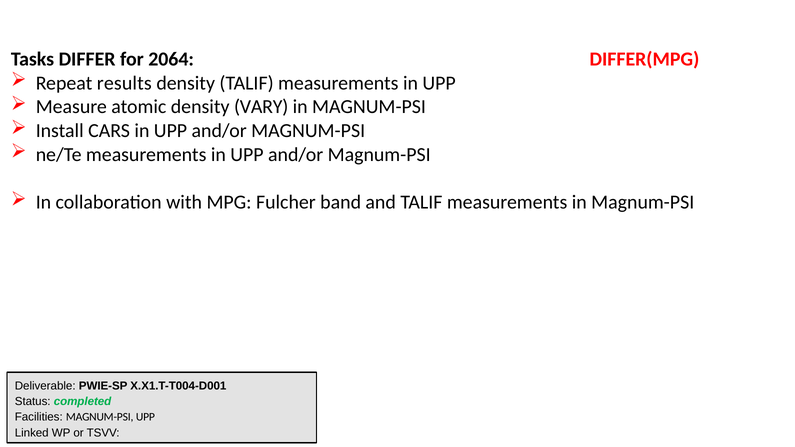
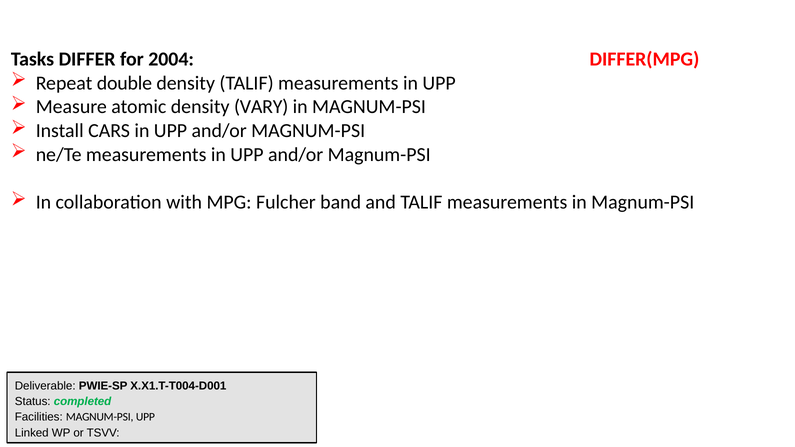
2064: 2064 -> 2004
results: results -> double
